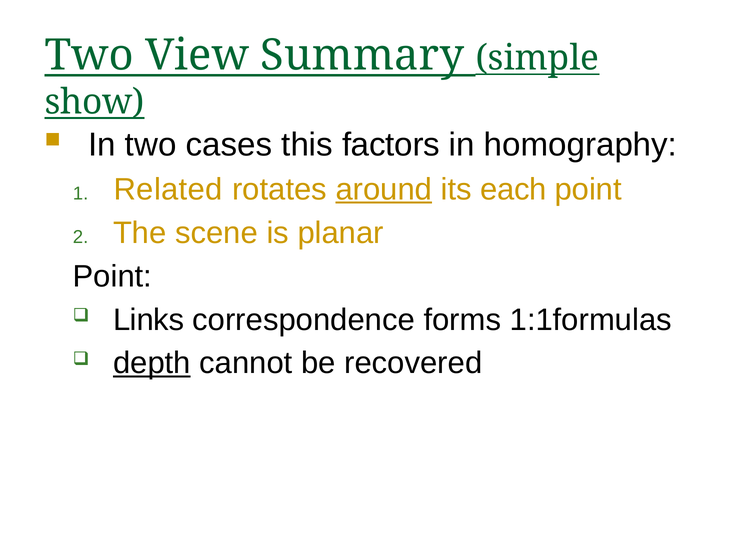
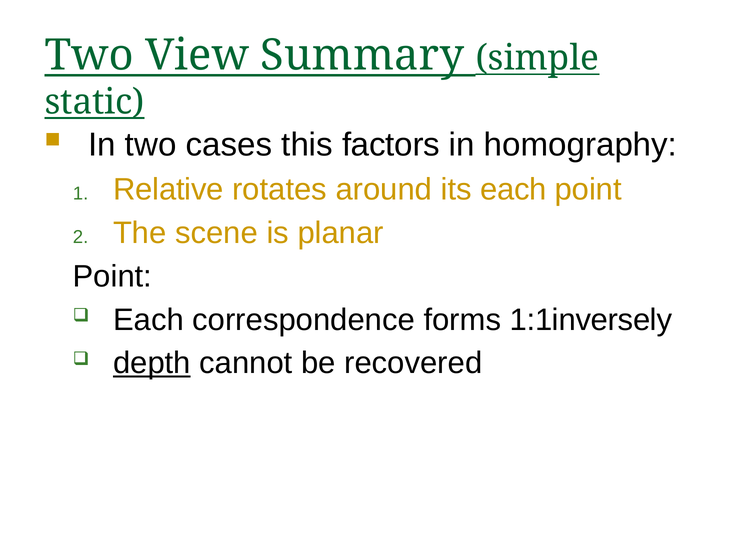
show: show -> static
Related: Related -> Relative
around underline: present -> none
Links at (149, 320): Links -> Each
1:1formulas: 1:1formulas -> 1:1inversely
